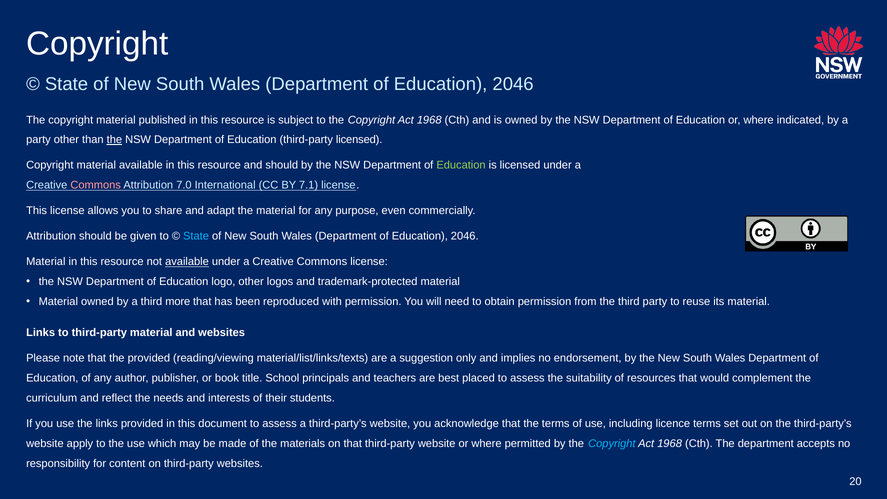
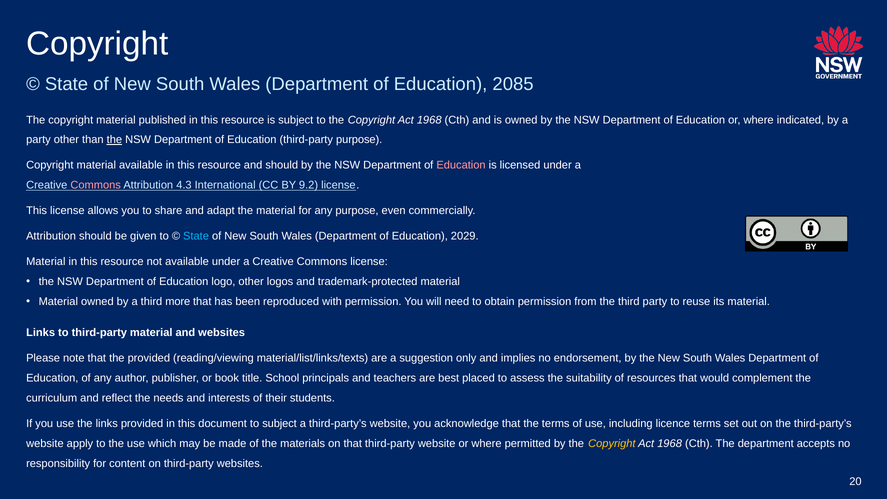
2046 at (513, 84): 2046 -> 2085
third-party licensed: licensed -> purpose
Education at (461, 165) colour: light green -> pink
7.0: 7.0 -> 4.3
7.1: 7.1 -> 9.2
2046 at (465, 236): 2046 -> 2029
available at (187, 262) underline: present -> none
document to assess: assess -> subject
Copyright at (612, 444) colour: light blue -> yellow
